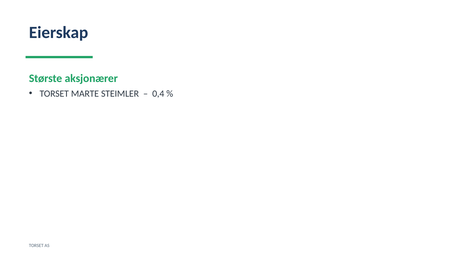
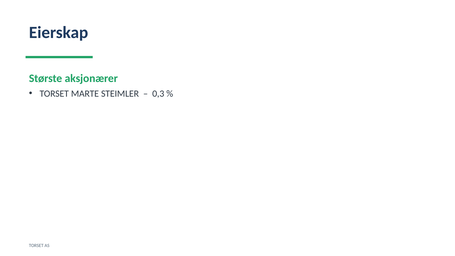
0,4: 0,4 -> 0,3
